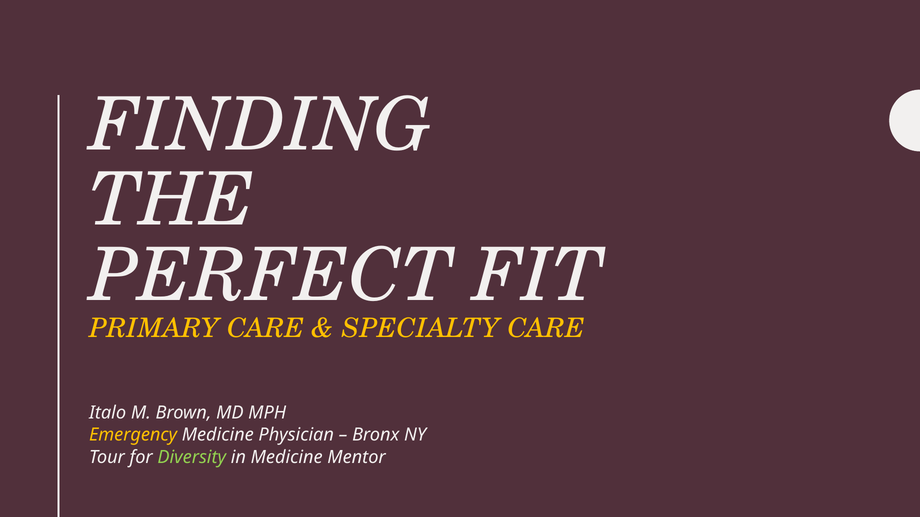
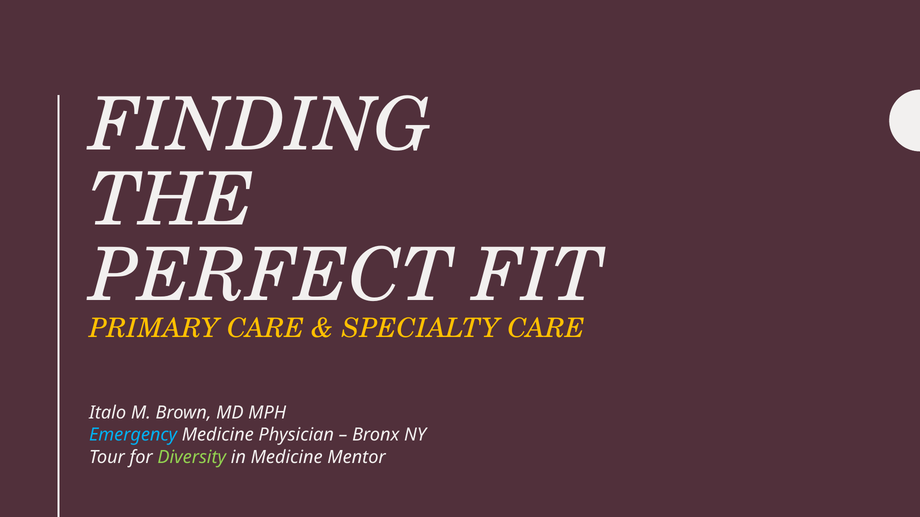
Emergency colour: yellow -> light blue
